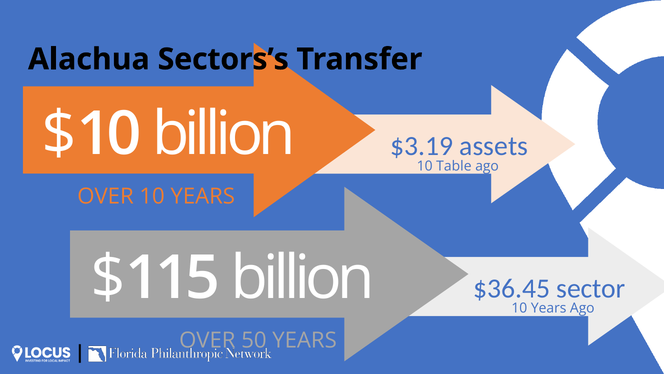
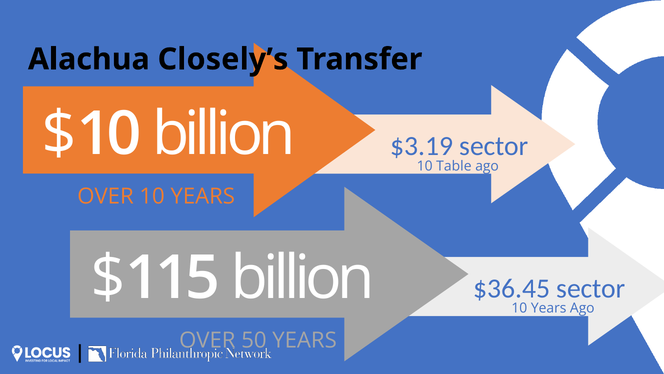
Sectors’s: Sectors’s -> Closely’s
$3.19 assets: assets -> sector
